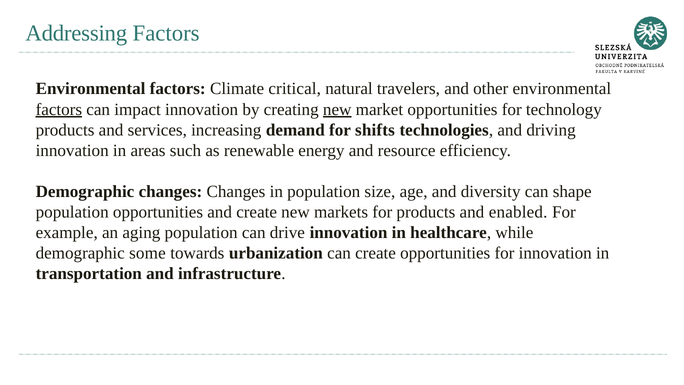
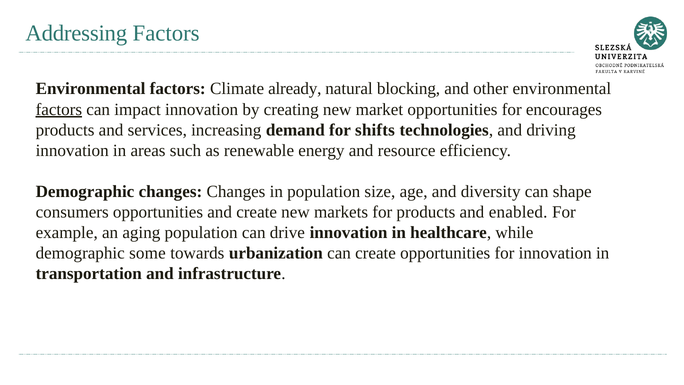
critical: critical -> already
travelers: travelers -> blocking
new at (337, 109) underline: present -> none
technology: technology -> encourages
population at (72, 212): population -> consumers
